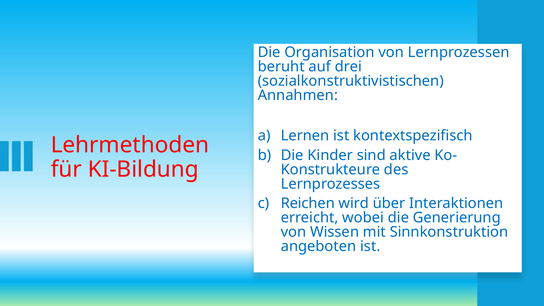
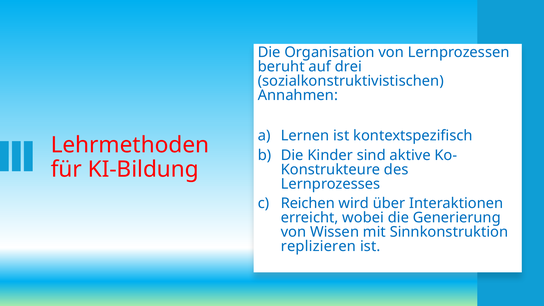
angeboten: angeboten -> replizieren
